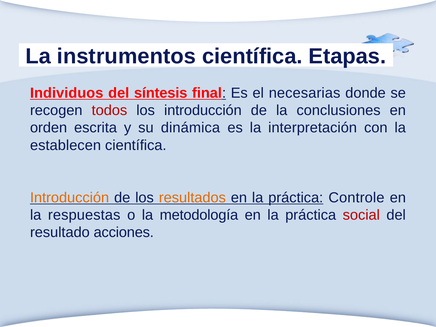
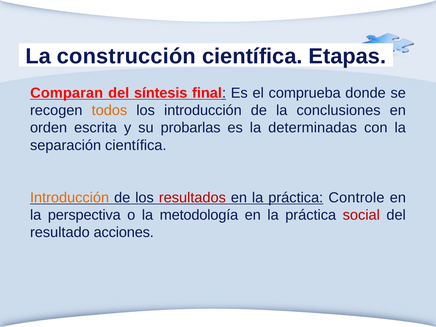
instrumentos: instrumentos -> construcción
Individuos: Individuos -> Comparan
necesarias: necesarias -> comprueba
todos colour: red -> orange
dinámica: dinámica -> probarlas
interpretación: interpretación -> determinadas
establecen: establecen -> separación
resultados colour: orange -> red
respuestas: respuestas -> perspectiva
